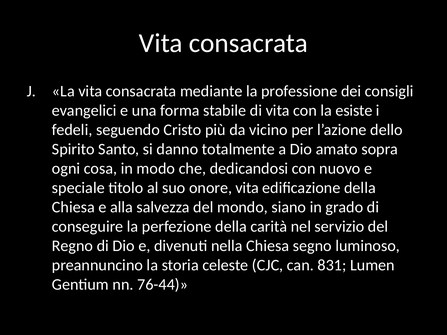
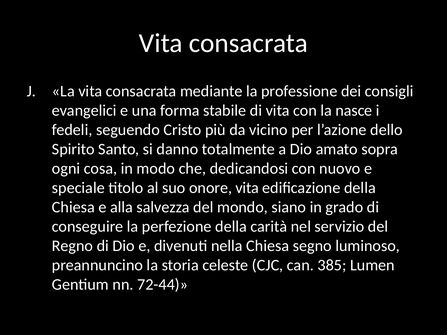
esiste: esiste -> nasce
831: 831 -> 385
76-44: 76-44 -> 72-44
